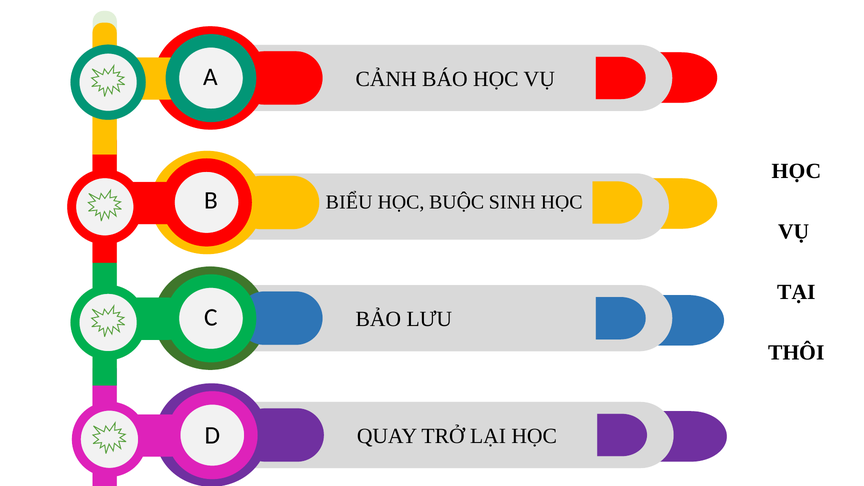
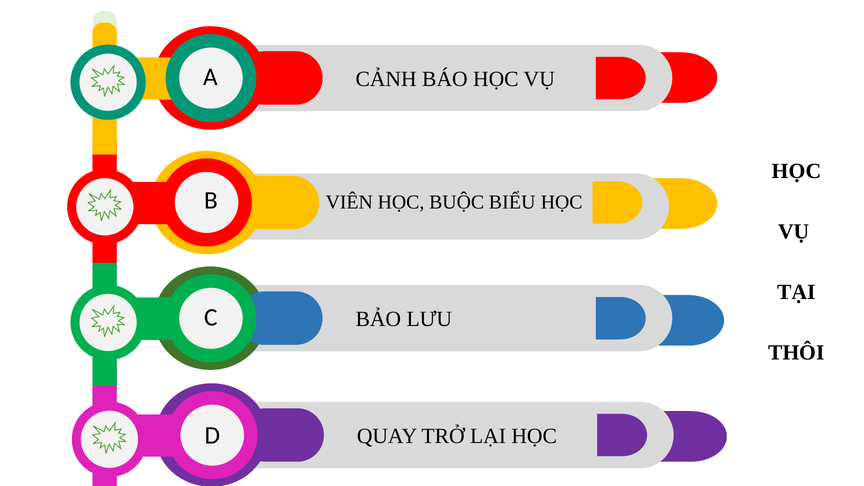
BIỂU: BIỂU -> VIÊN
SINH: SINH -> BIỂU
